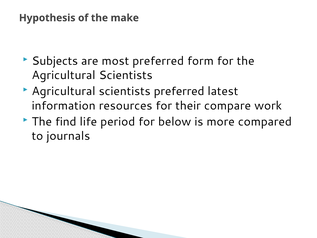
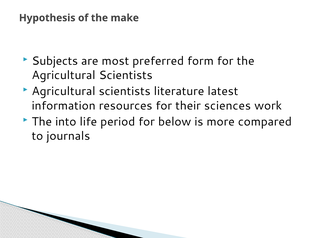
scientists preferred: preferred -> literature
compare: compare -> sciences
find: find -> into
